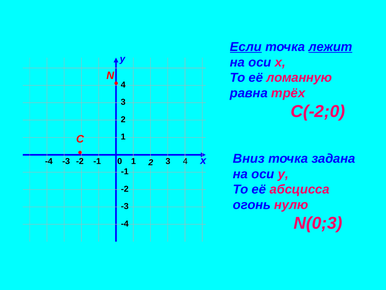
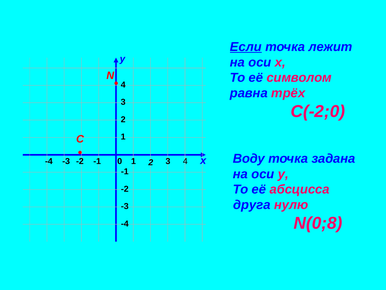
лежит underline: present -> none
ломанную: ломанную -> символом
Вниз: Вниз -> Воду
огонь: огонь -> друга
N(0;3: N(0;3 -> N(0;8
